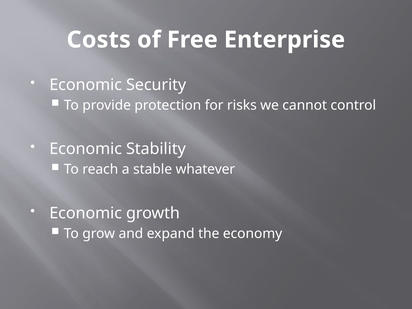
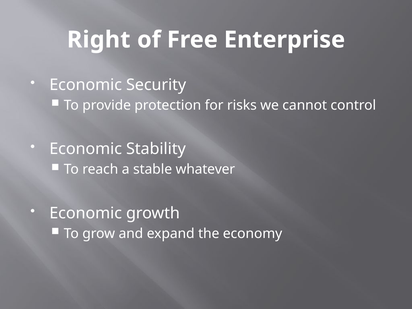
Costs: Costs -> Right
